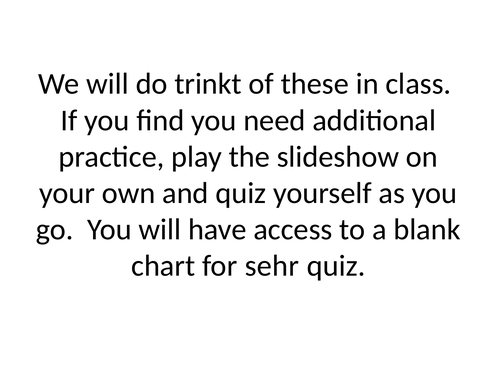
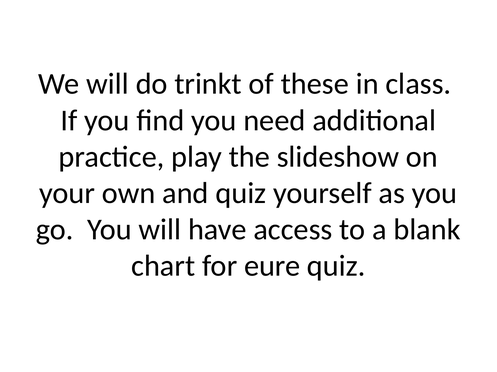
sehr: sehr -> eure
